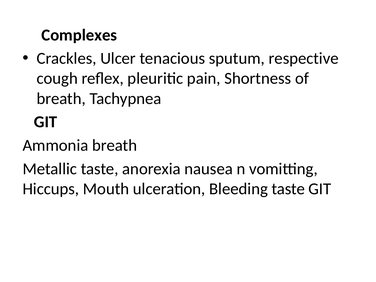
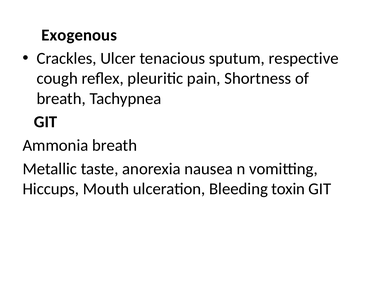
Complexes: Complexes -> Exogenous
Bleeding taste: taste -> toxin
